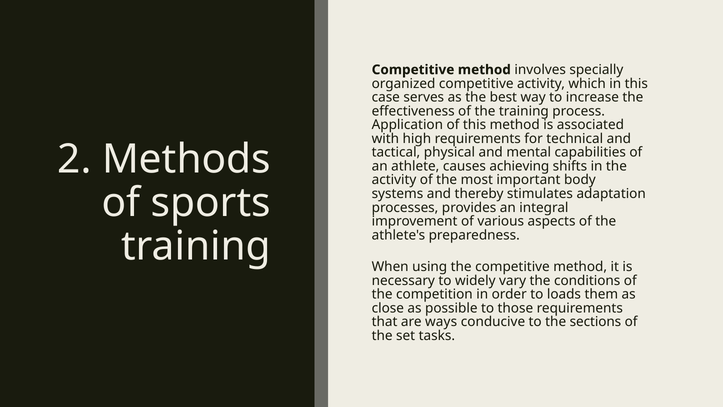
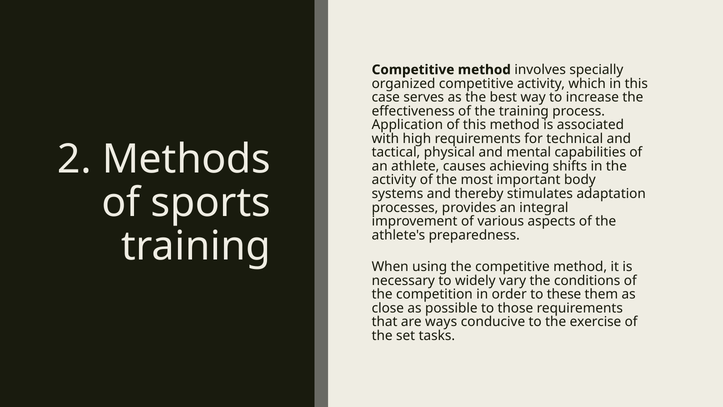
loads: loads -> these
sections: sections -> exercise
